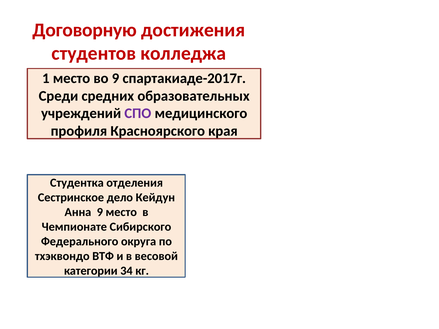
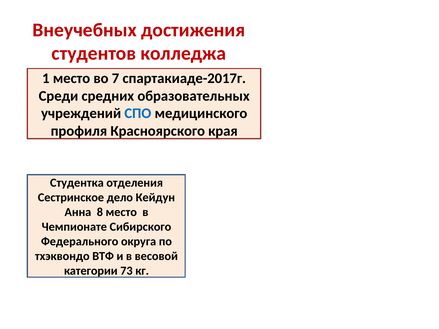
Договорную: Договорную -> Внеучебных
во 9: 9 -> 7
СПО colour: purple -> blue
Анна 9: 9 -> 8
34: 34 -> 73
